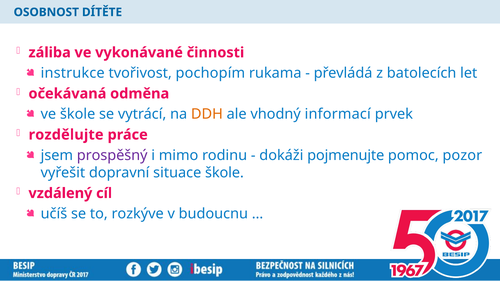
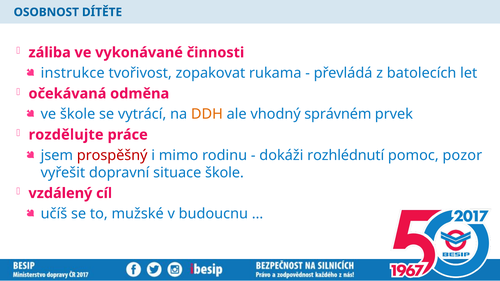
pochopím: pochopím -> zopakovat
informací: informací -> správném
prospěšný colour: purple -> red
pojmenujte: pojmenujte -> rozhlédnutí
rozkýve: rozkýve -> mužské
